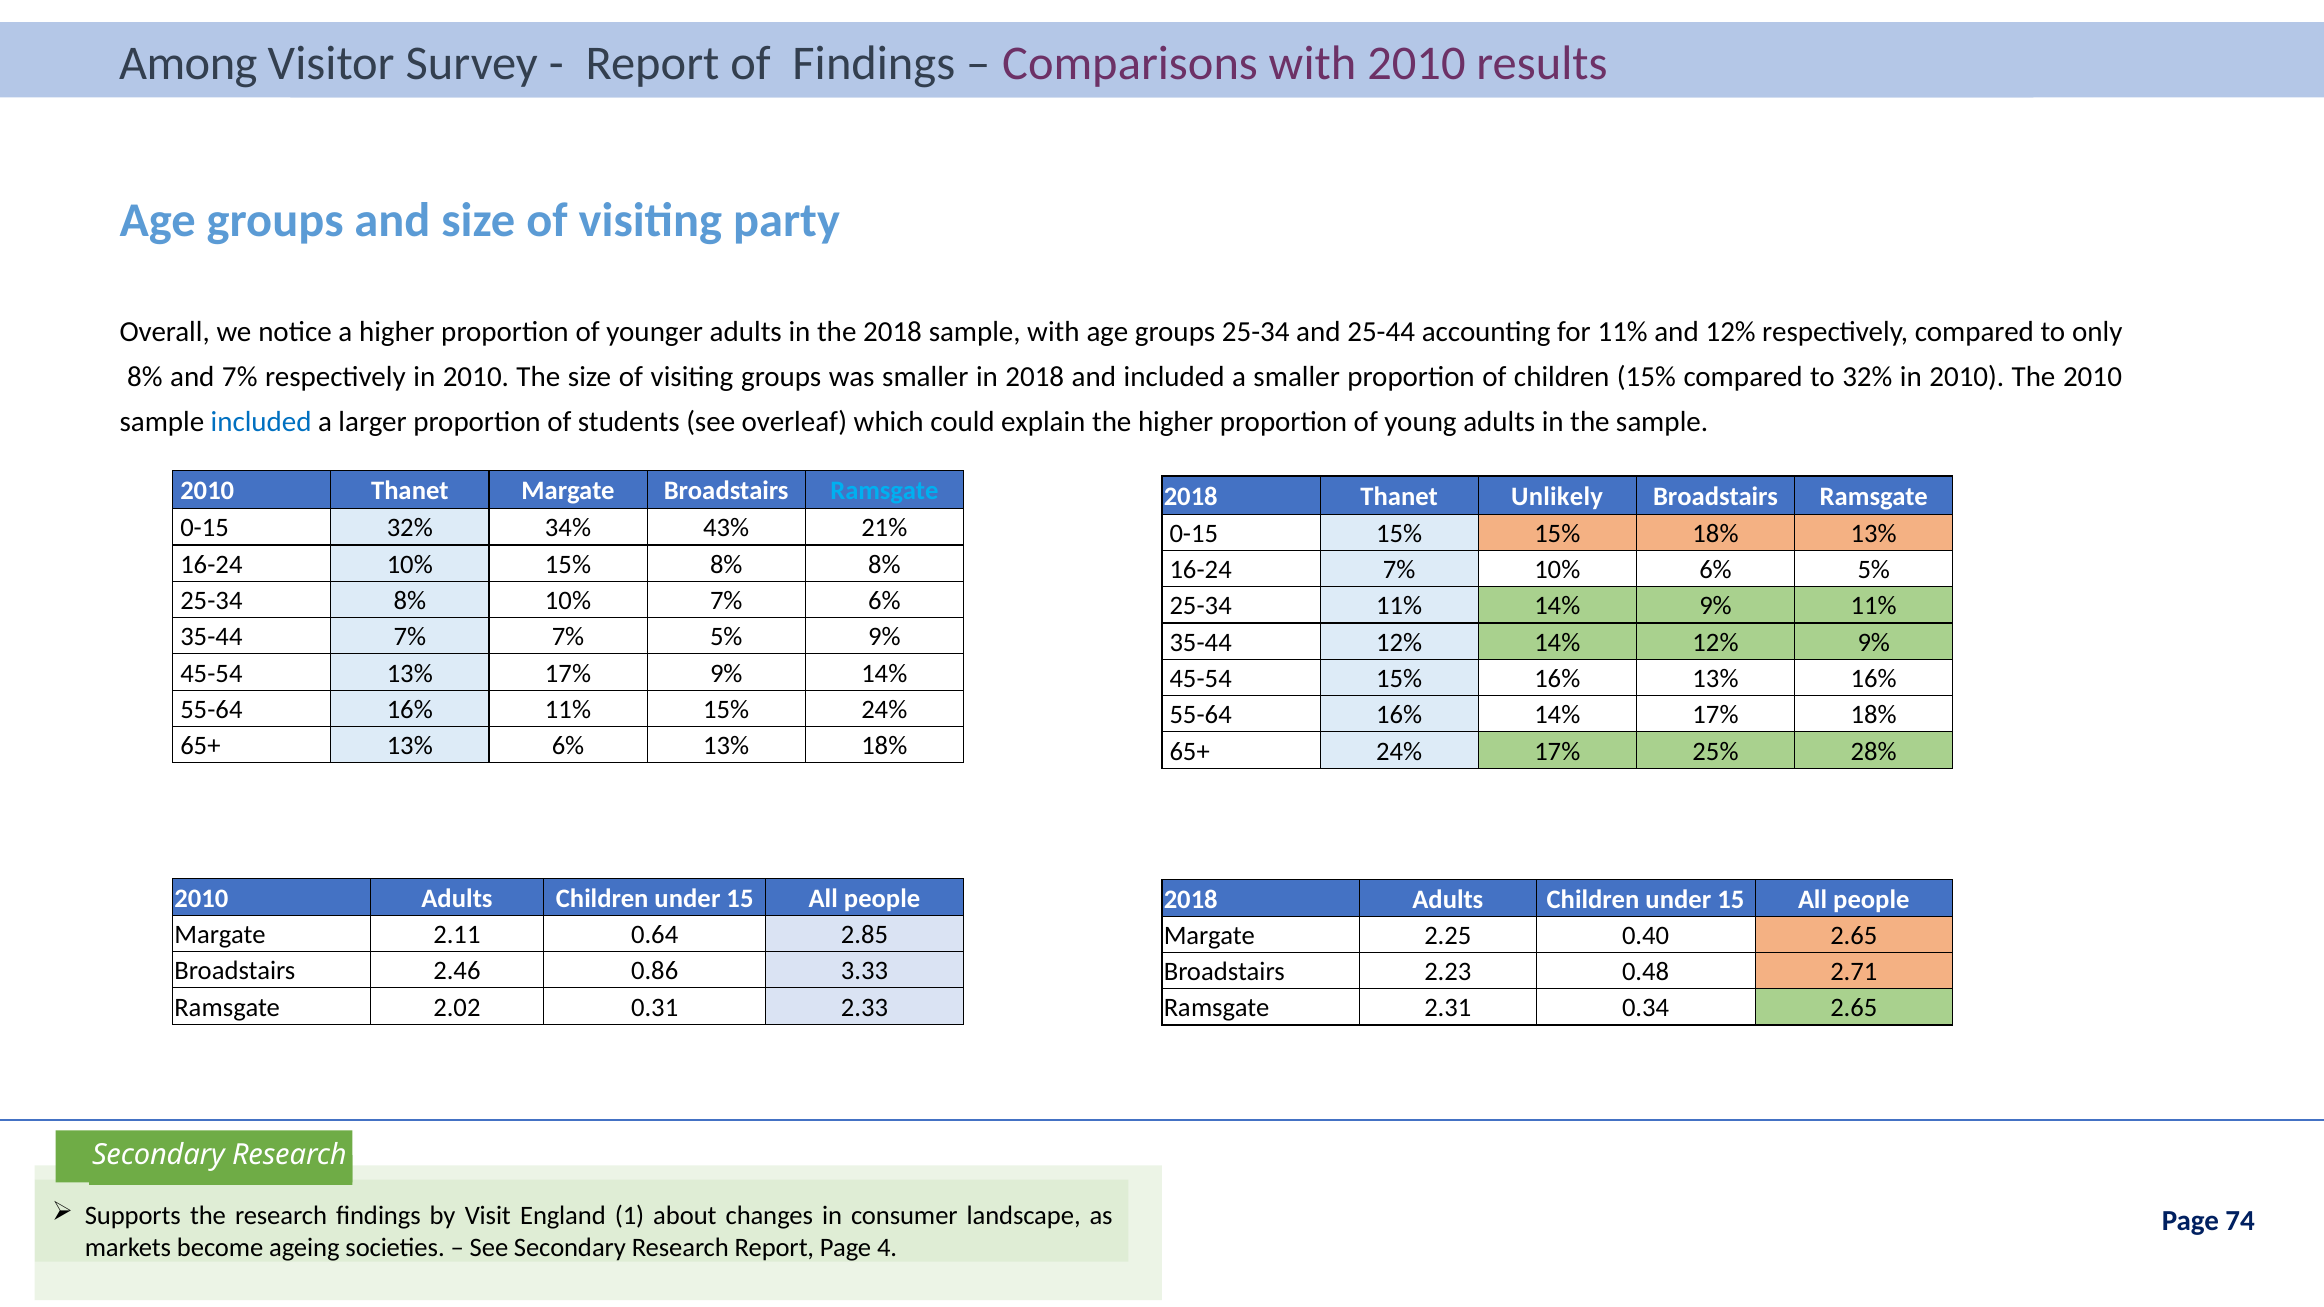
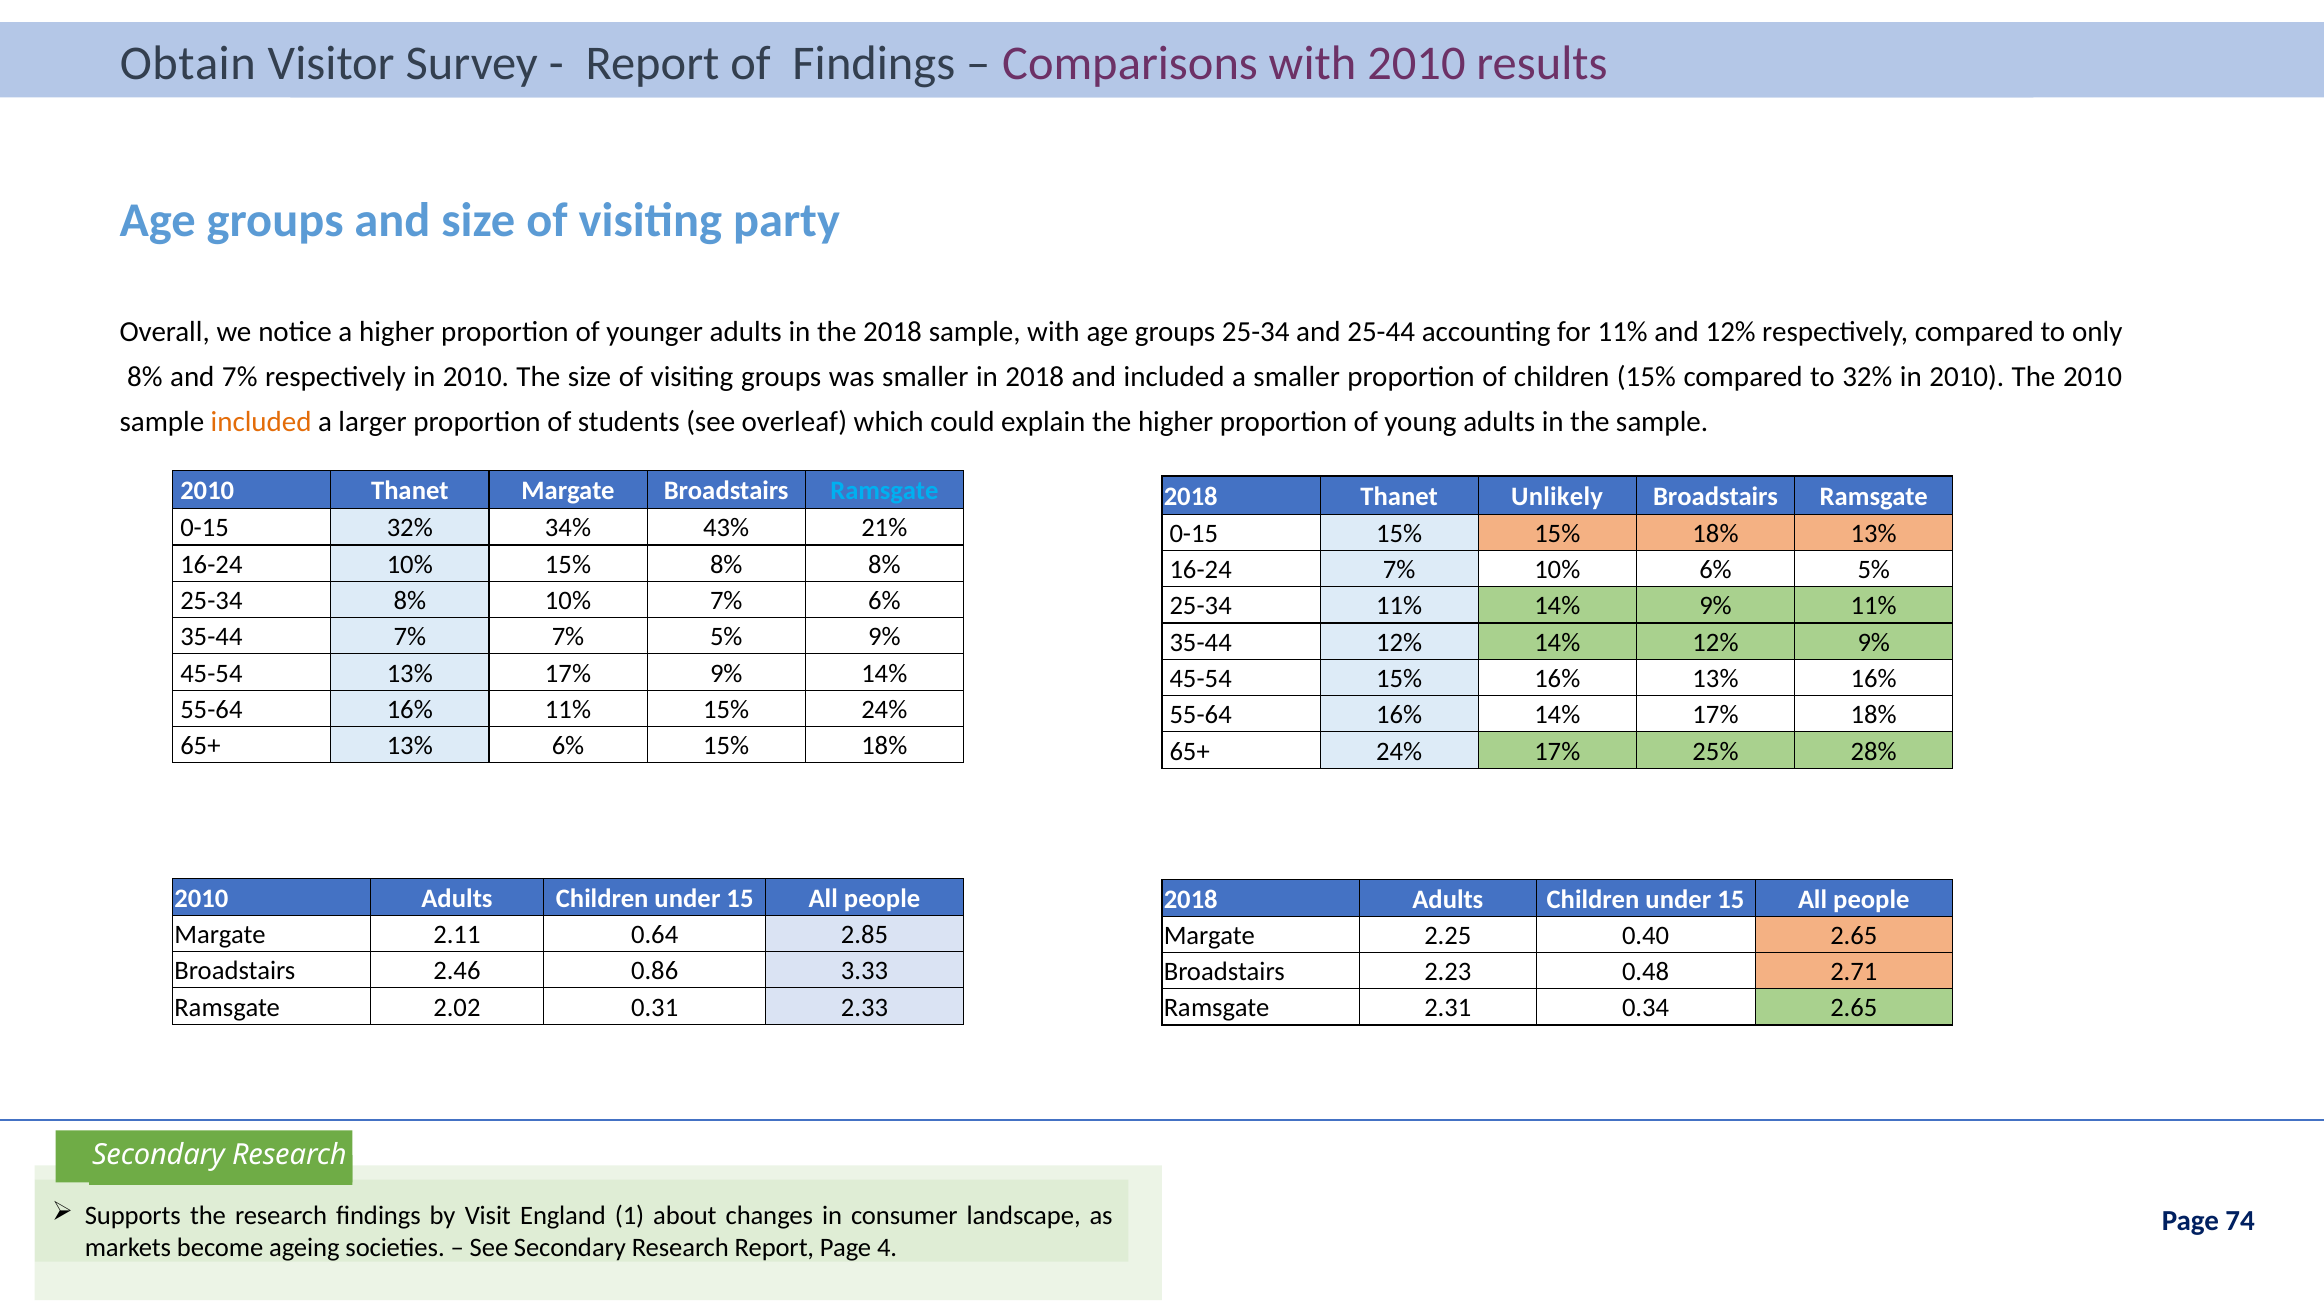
Among: Among -> Obtain
included at (261, 422) colour: blue -> orange
6% 13%: 13% -> 15%
